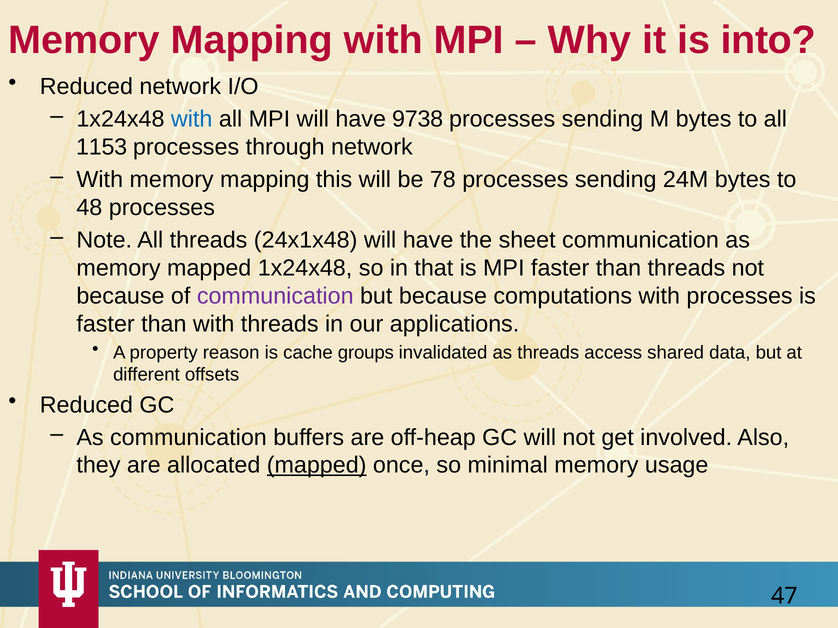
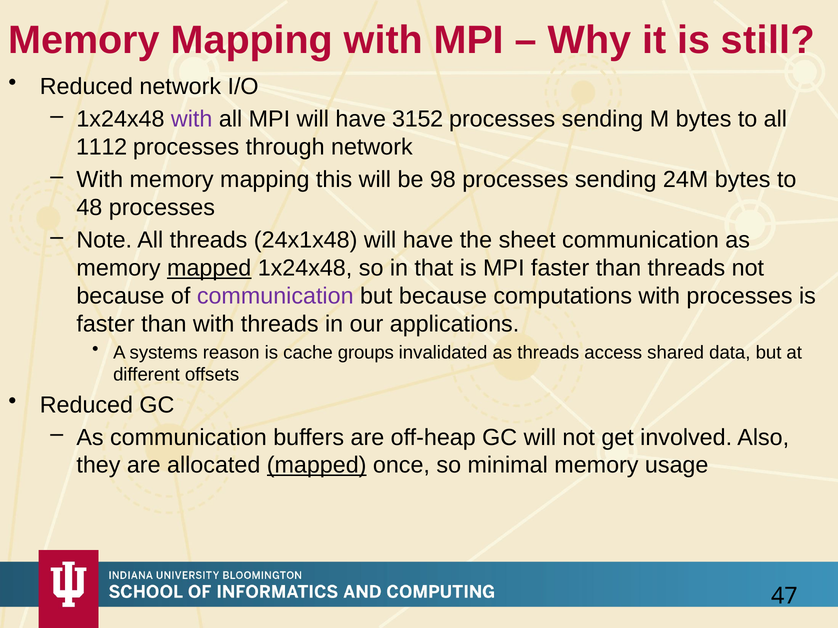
into: into -> still
with at (192, 119) colour: blue -> purple
9738: 9738 -> 3152
1153: 1153 -> 1112
78: 78 -> 98
mapped at (209, 268) underline: none -> present
property: property -> systems
